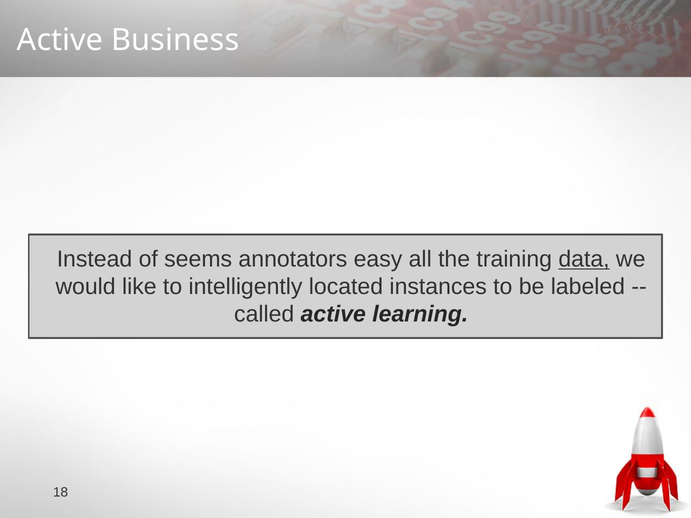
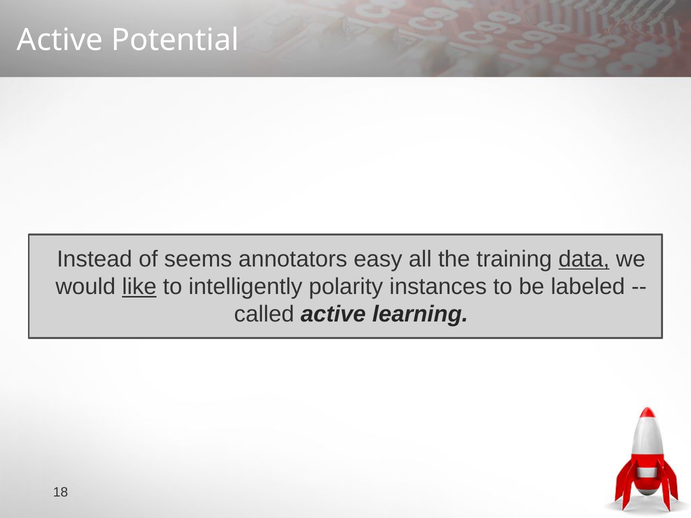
Business: Business -> Potential
like underline: none -> present
located: located -> polarity
